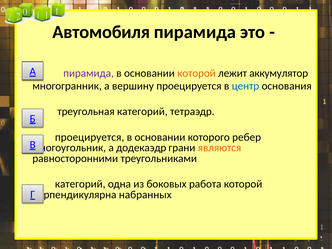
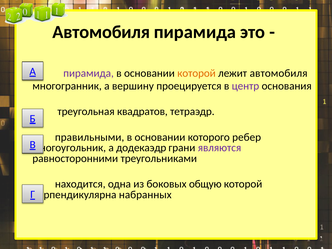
лежит аккумулятор: аккумулятор -> автомобиля
центр colour: blue -> purple
треугольная категорий: категорий -> квадратов
проецируется at (90, 137): проецируется -> правильными
являются colour: orange -> purple
категорий at (80, 184): категорий -> находится
работа: работа -> общую
